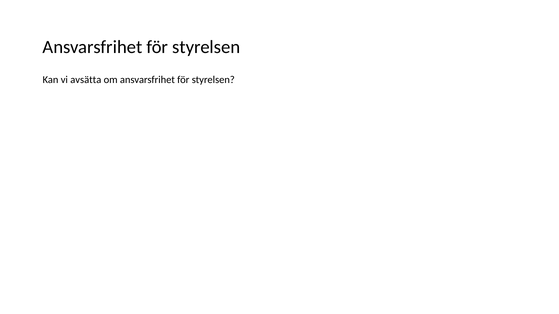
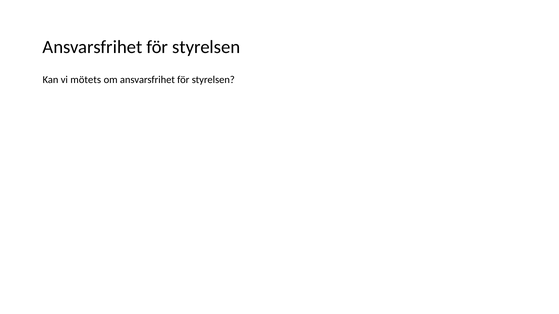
avsätta: avsätta -> mötets
